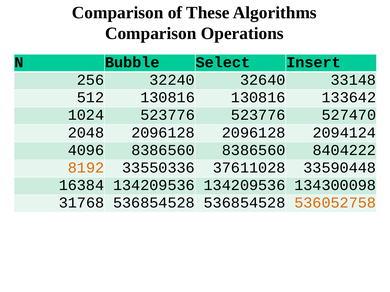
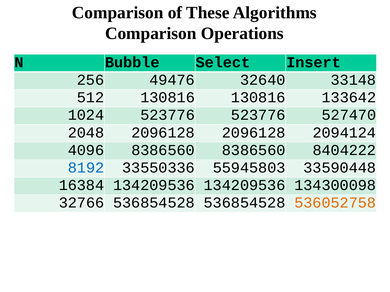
32240: 32240 -> 49476
8192 colour: orange -> blue
37611028: 37611028 -> 55945803
31768: 31768 -> 32766
